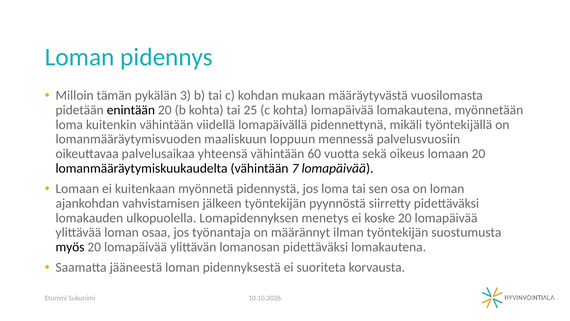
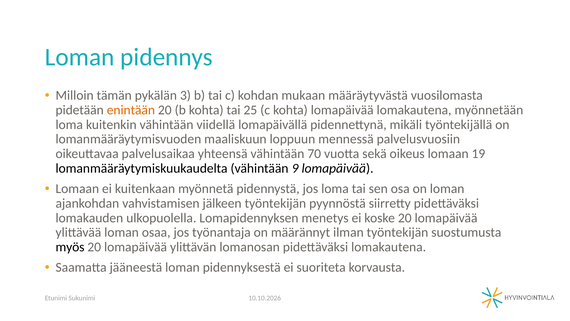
enintään colour: black -> orange
60: 60 -> 70
lomaan 20: 20 -> 19
7: 7 -> 9
